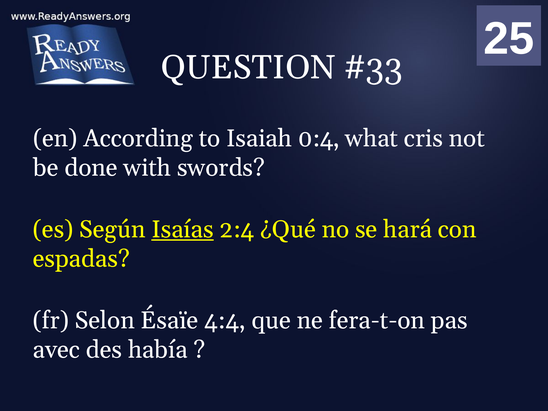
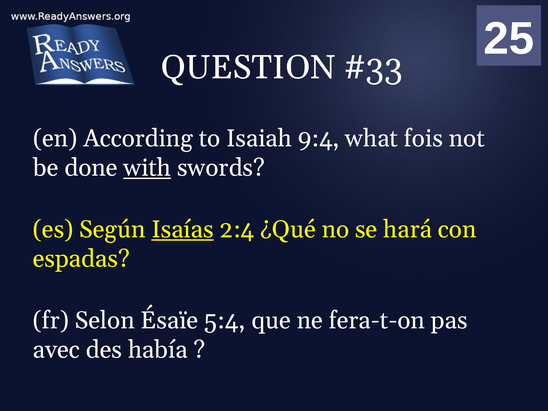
0:4: 0:4 -> 9:4
cris: cris -> fois
with underline: none -> present
4:4: 4:4 -> 5:4
